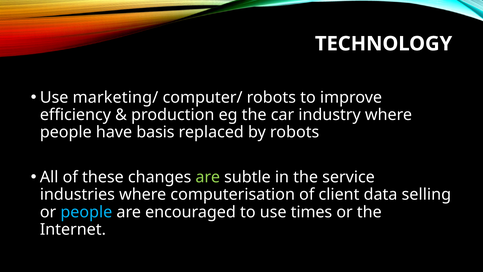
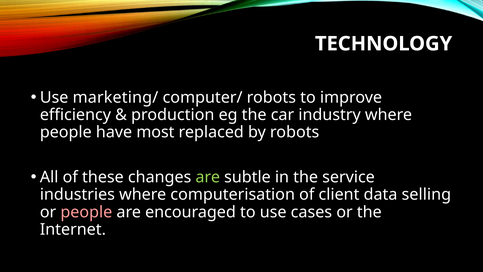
basis: basis -> most
people at (86, 212) colour: light blue -> pink
times: times -> cases
